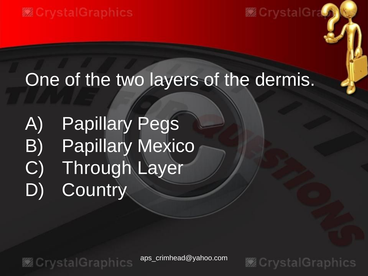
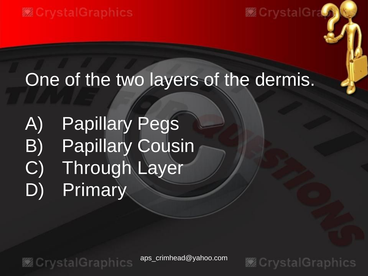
Mexico: Mexico -> Cousin
Country: Country -> Primary
